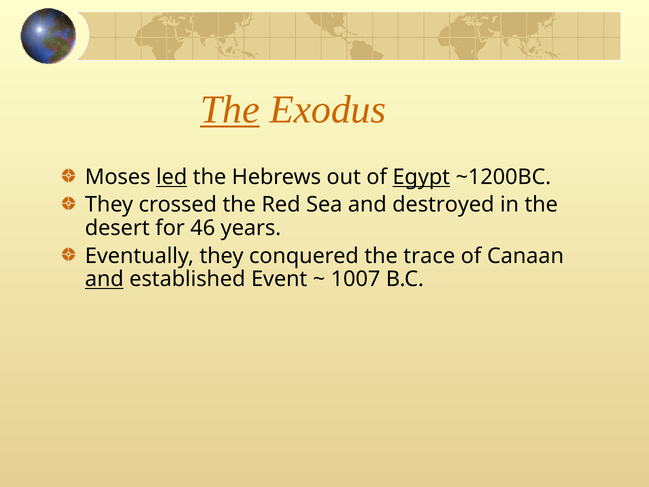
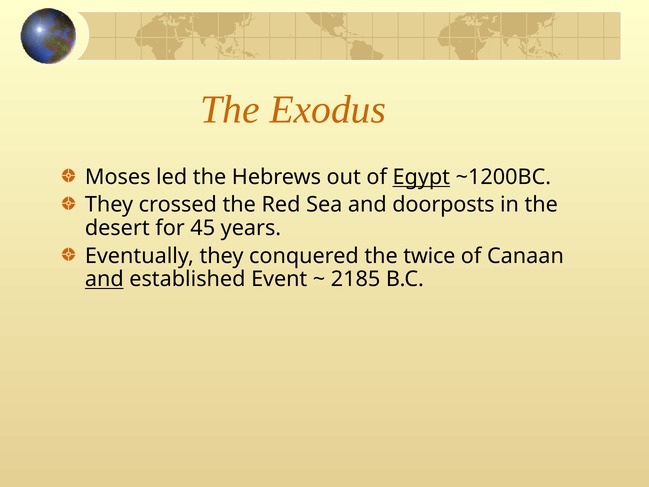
The at (230, 109) underline: present -> none
led underline: present -> none
destroyed: destroyed -> doorposts
46: 46 -> 45
trace: trace -> twice
1007: 1007 -> 2185
